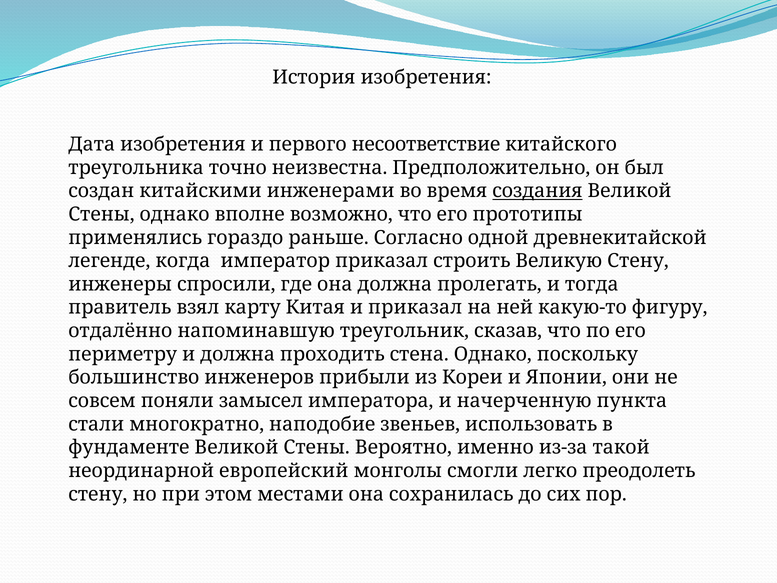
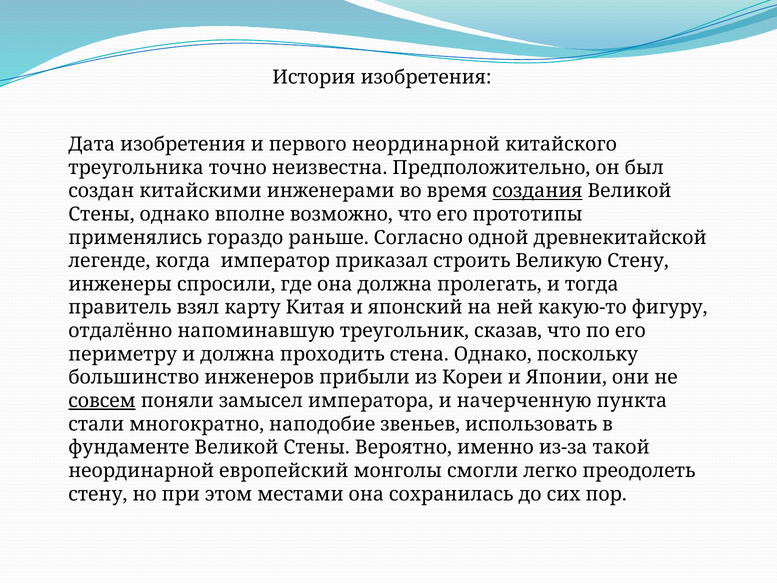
первого несоответствие: несоответствие -> неординарной
и приказал: приказал -> японский
совсем underline: none -> present
